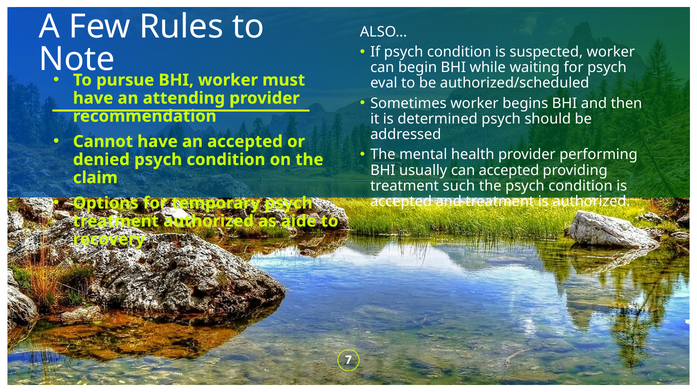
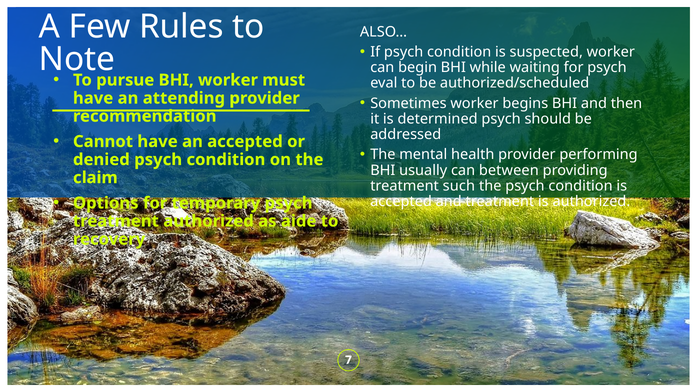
can accepted: accepted -> between
